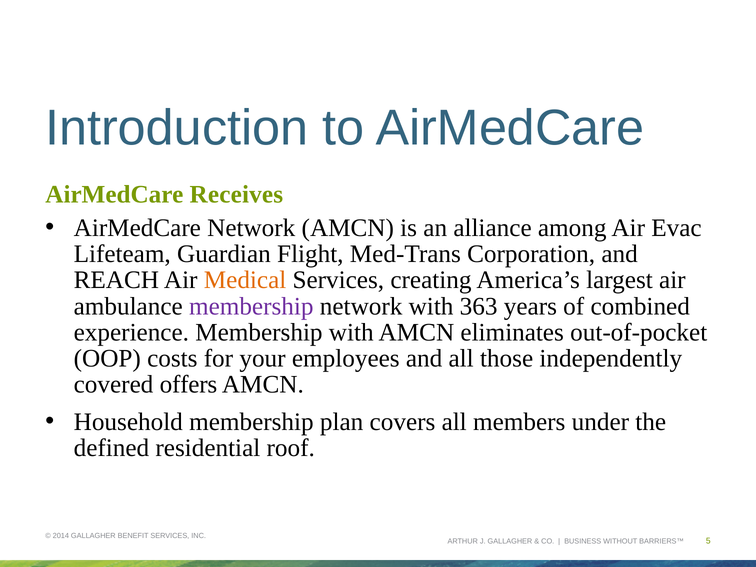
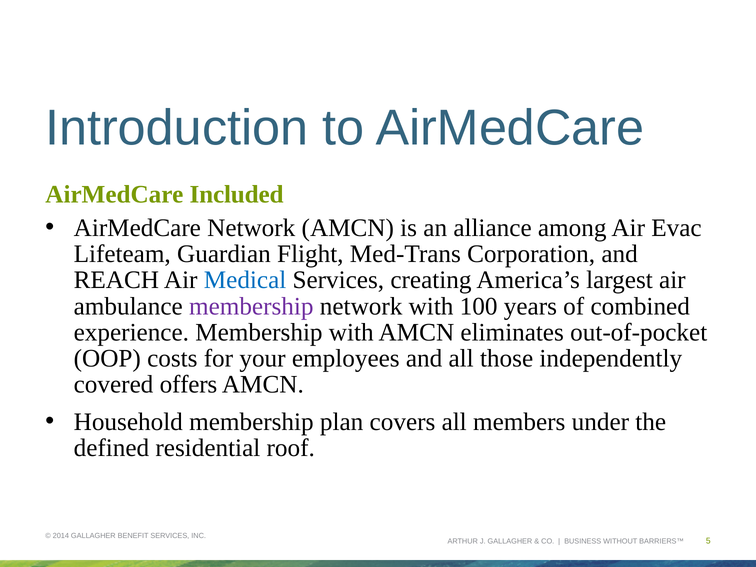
Receives: Receives -> Included
Medical colour: orange -> blue
363: 363 -> 100
